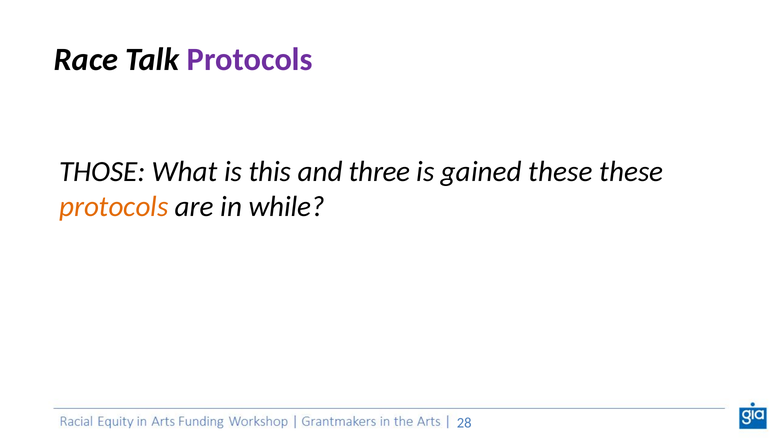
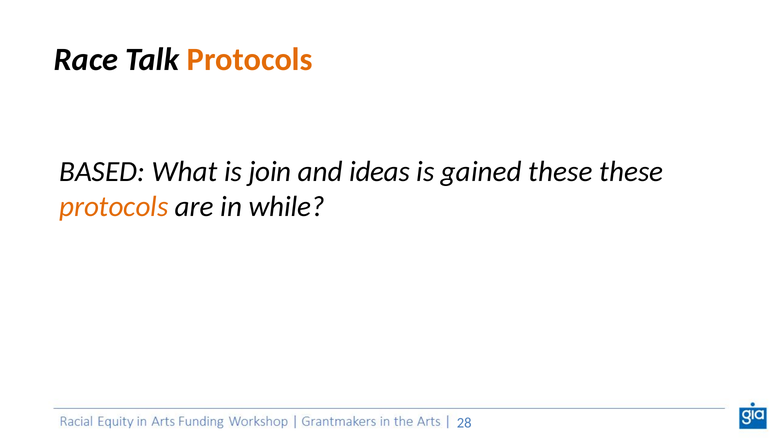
Protocols at (250, 60) colour: purple -> orange
THOSE: THOSE -> BASED
this: this -> join
three: three -> ideas
